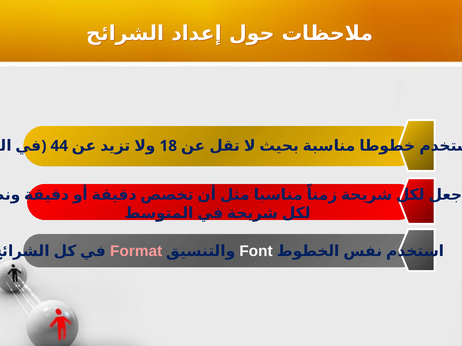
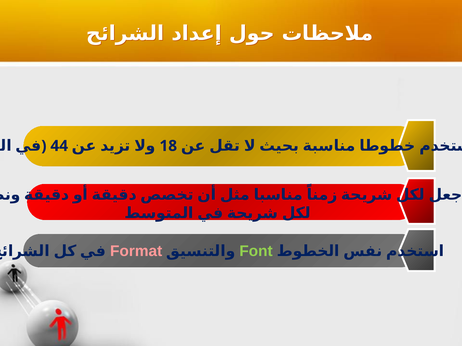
Font colour: white -> light green
